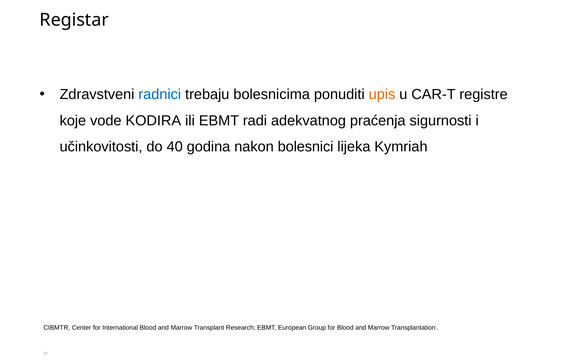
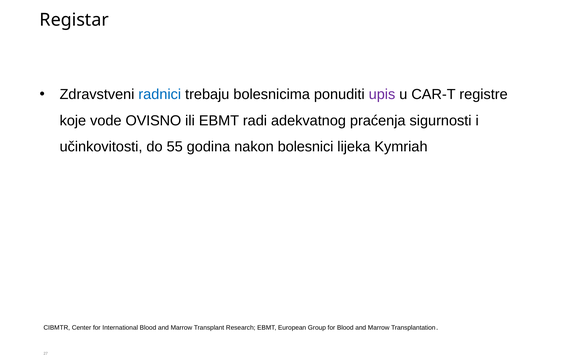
upis colour: orange -> purple
KODIRA: KODIRA -> OVISNO
40: 40 -> 55
